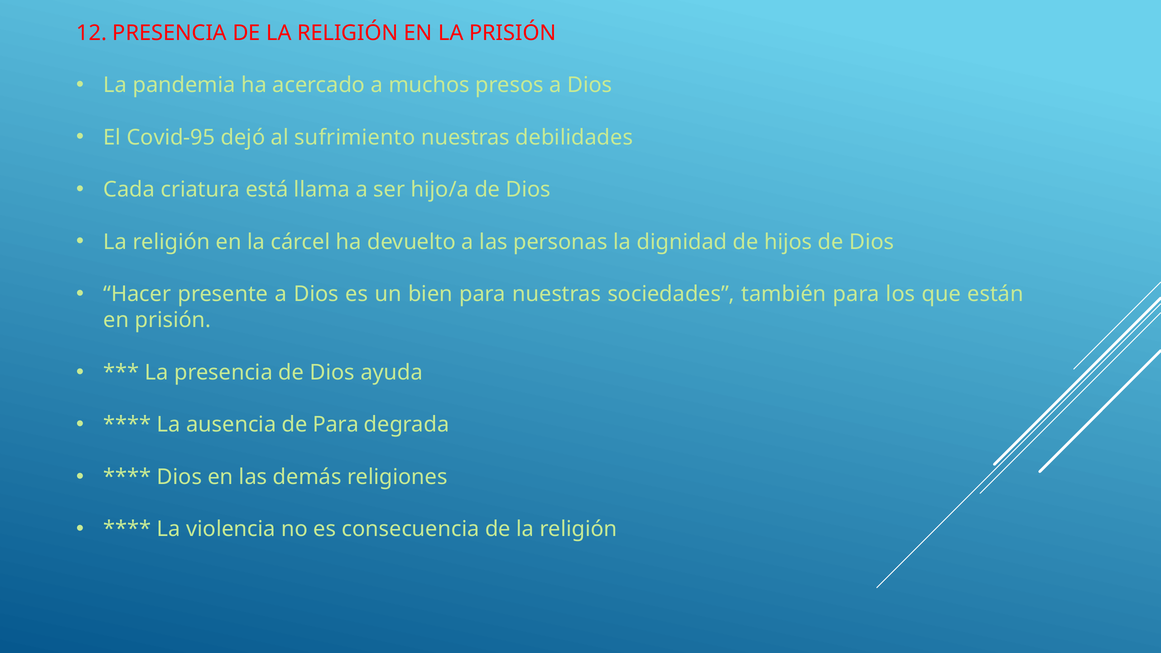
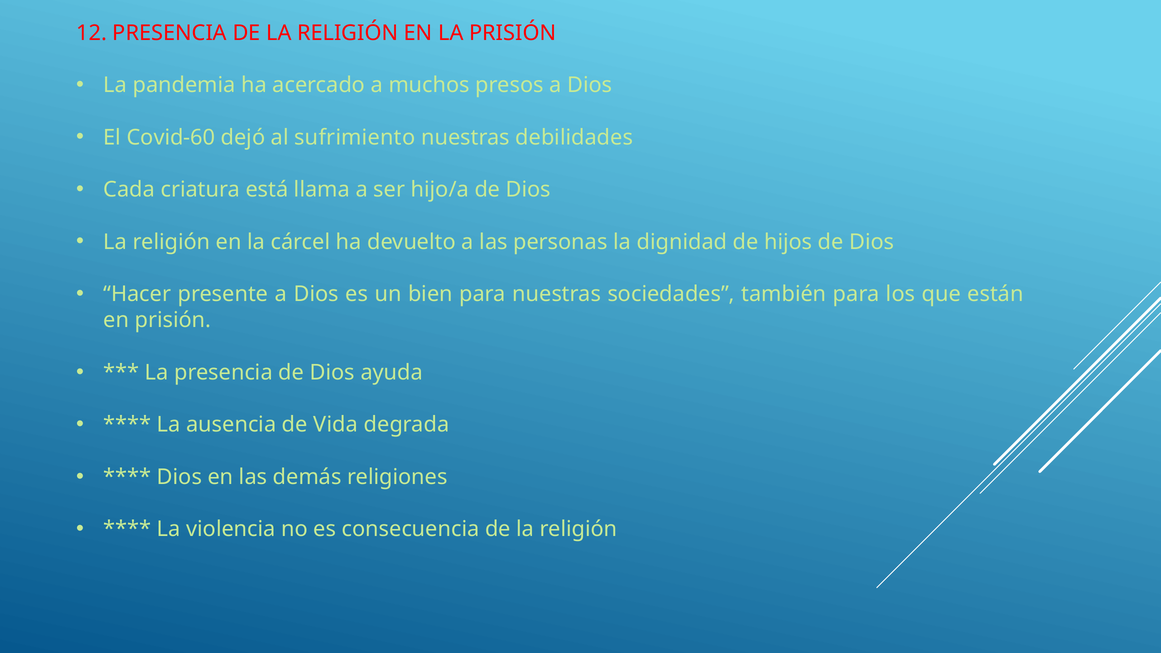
Covid-95: Covid-95 -> Covid-60
de Para: Para -> Vida
